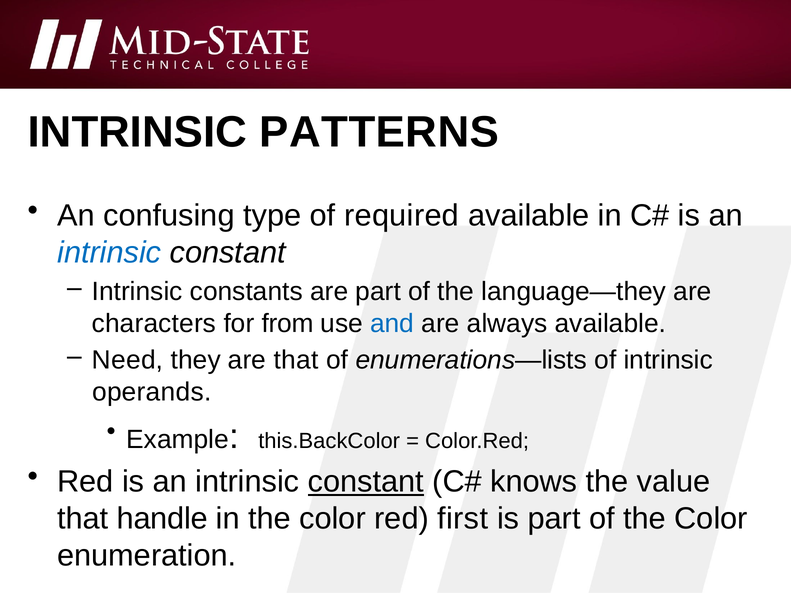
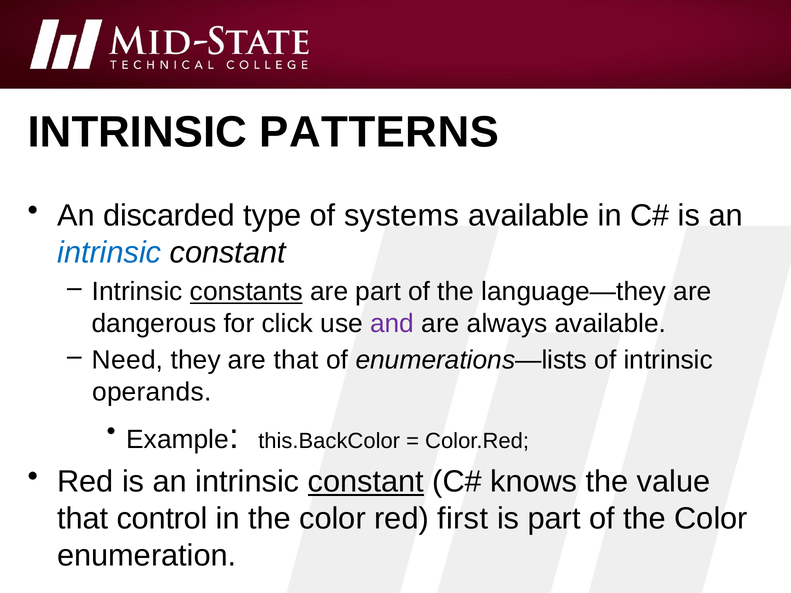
confusing: confusing -> discarded
required: required -> systems
constants underline: none -> present
characters: characters -> dangerous
from: from -> click
and colour: blue -> purple
handle: handle -> control
